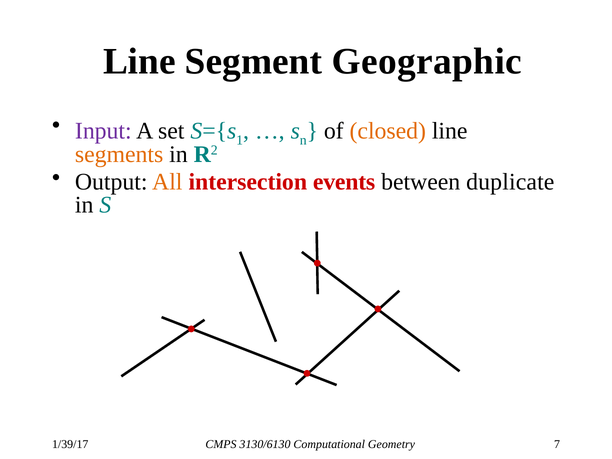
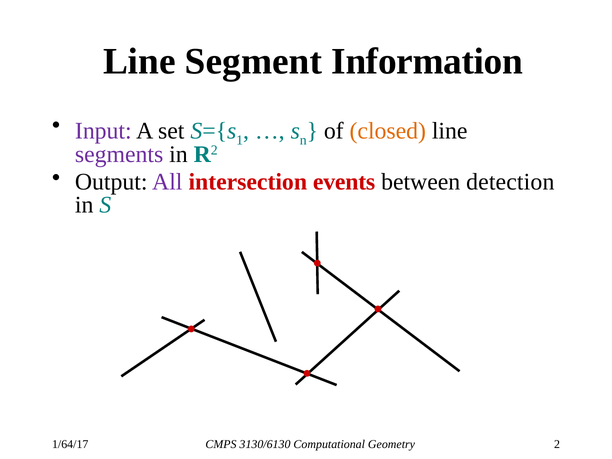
Geographic: Geographic -> Information
segments colour: orange -> purple
All colour: orange -> purple
duplicate: duplicate -> detection
1/39/17: 1/39/17 -> 1/64/17
7: 7 -> 2
